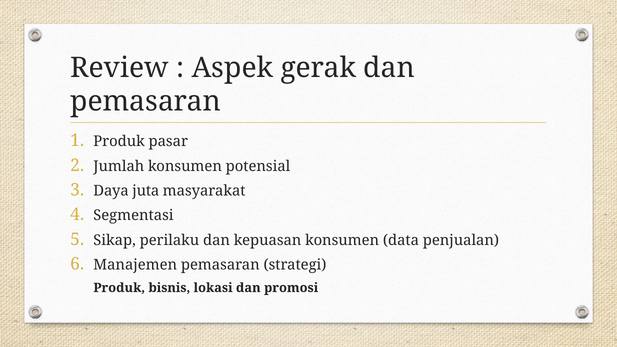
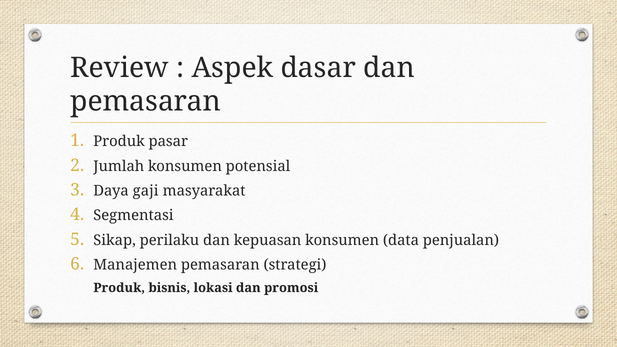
gerak: gerak -> dasar
juta: juta -> gaji
